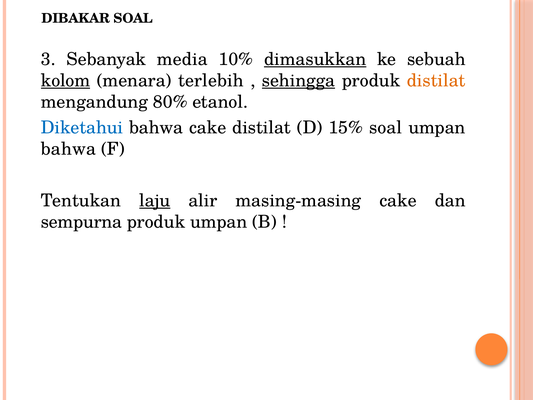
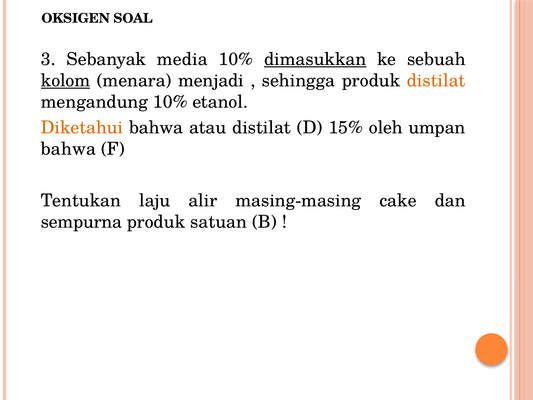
DIBAKAR: DIBAKAR -> OKSIGEN
terlebih: terlebih -> menjadi
sehingga underline: present -> none
mengandung 80%: 80% -> 10%
Diketahui colour: blue -> orange
bahwa cake: cake -> atau
15% soal: soal -> oleh
laju underline: present -> none
produk umpan: umpan -> satuan
